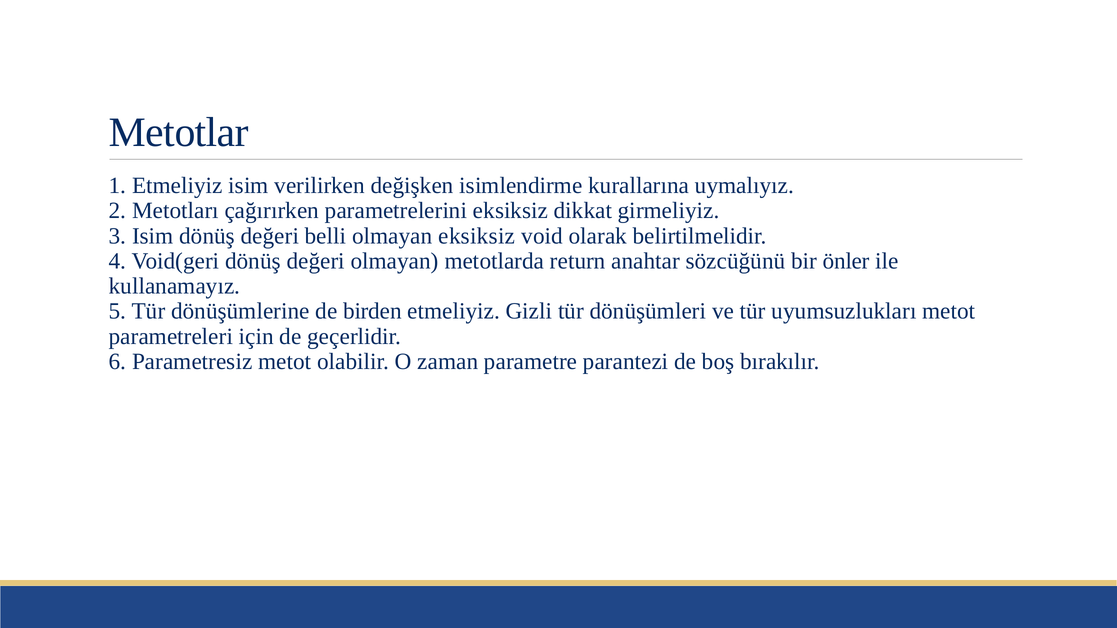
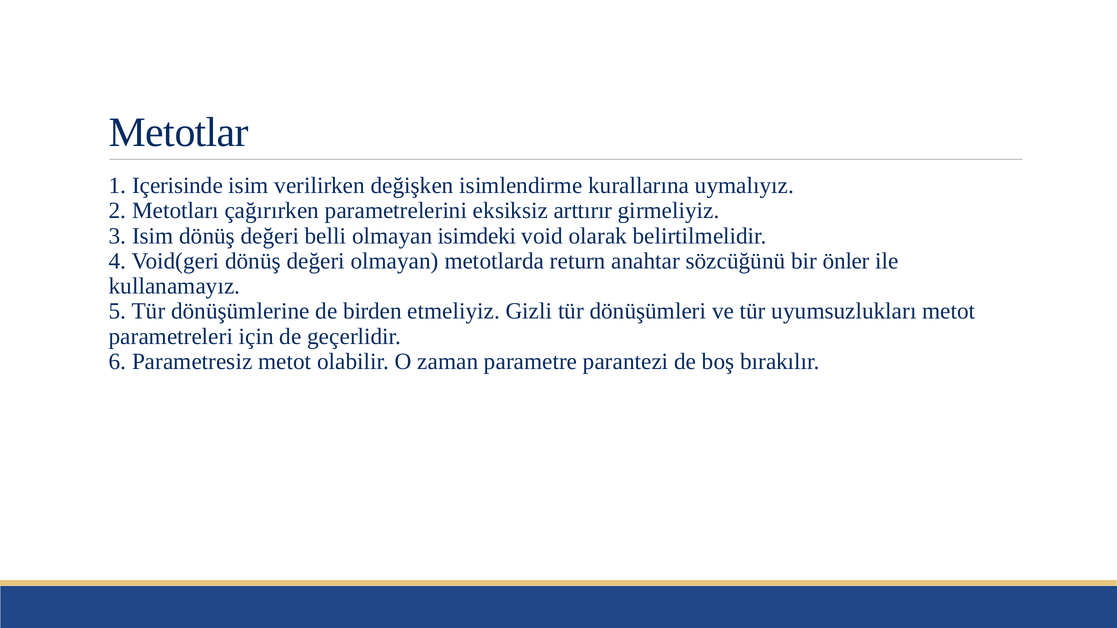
1 Etmeliyiz: Etmeliyiz -> Içerisinde
dikkat: dikkat -> arttırır
olmayan eksiksiz: eksiksiz -> isimdeki
